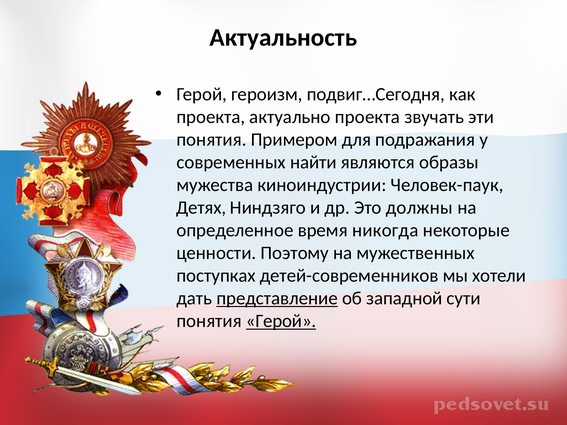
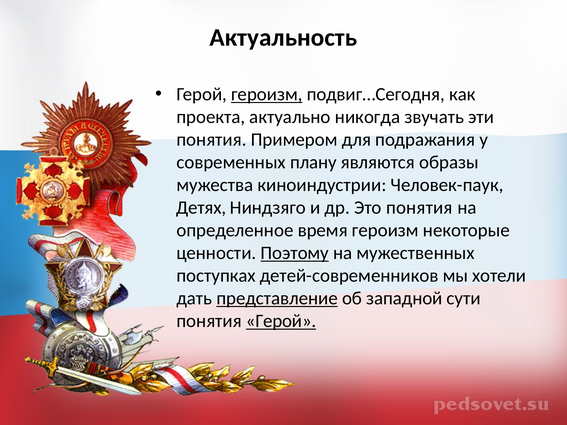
героизм at (267, 94) underline: none -> present
актуально проекта: проекта -> никогда
найти: найти -> плану
Это должны: должны -> понятия
время никогда: никогда -> героизм
Поэтому underline: none -> present
